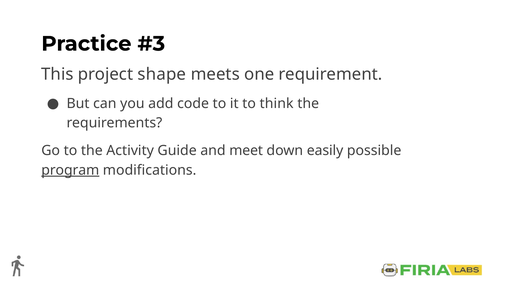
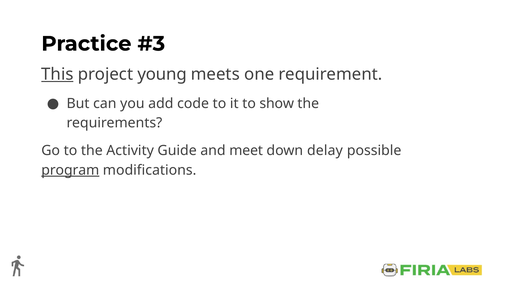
This underline: none -> present
shape: shape -> young
think: think -> show
easily: easily -> delay
